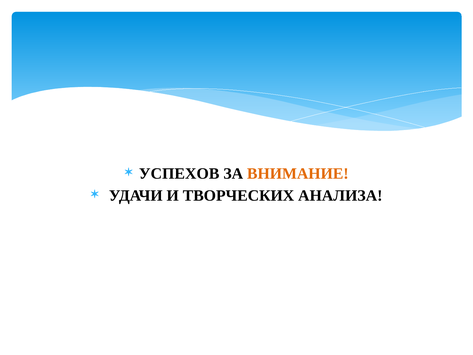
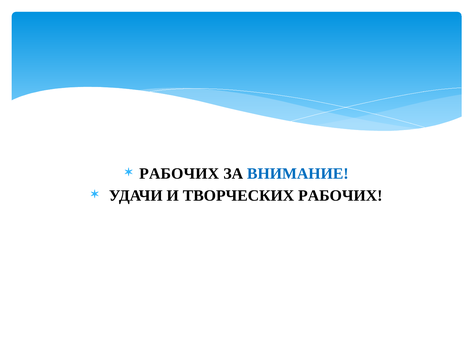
УСПЕХОВ at (179, 173): УСПЕХОВ -> РАБОЧИХ
ВНИМАНИЕ colour: orange -> blue
ТВОРЧЕСКИХ АНАЛИЗА: АНАЛИЗА -> РАБОЧИХ
